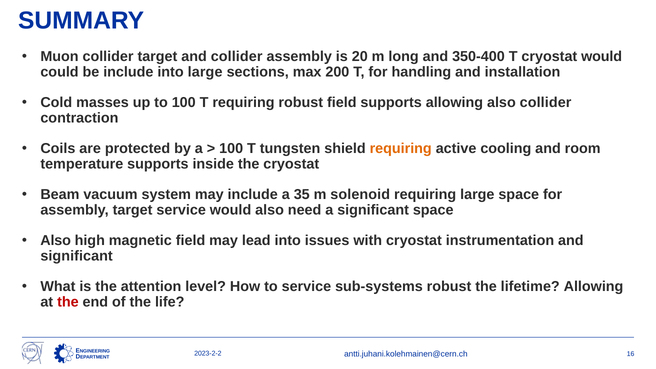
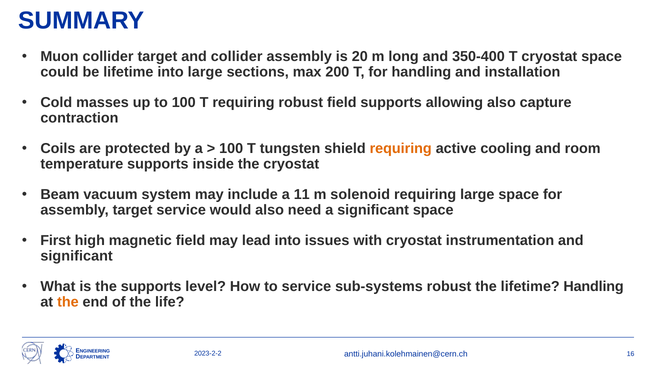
cryostat would: would -> space
be include: include -> lifetime
also collider: collider -> capture
35: 35 -> 11
Also at (56, 241): Also -> First
the attention: attention -> supports
lifetime Allowing: Allowing -> Handling
the at (68, 302) colour: red -> orange
